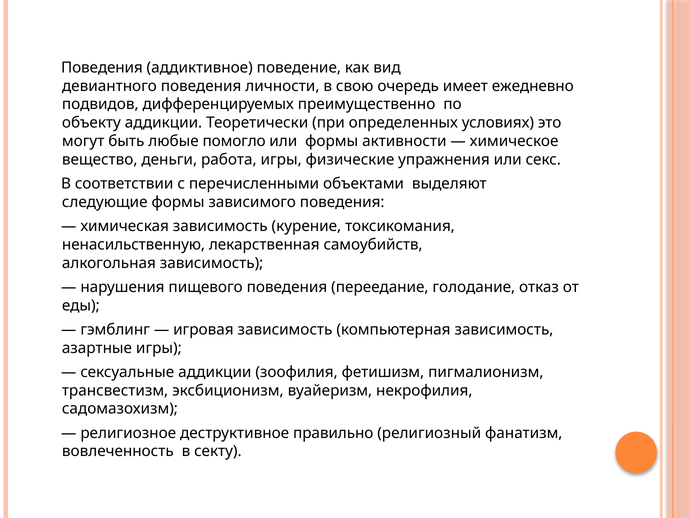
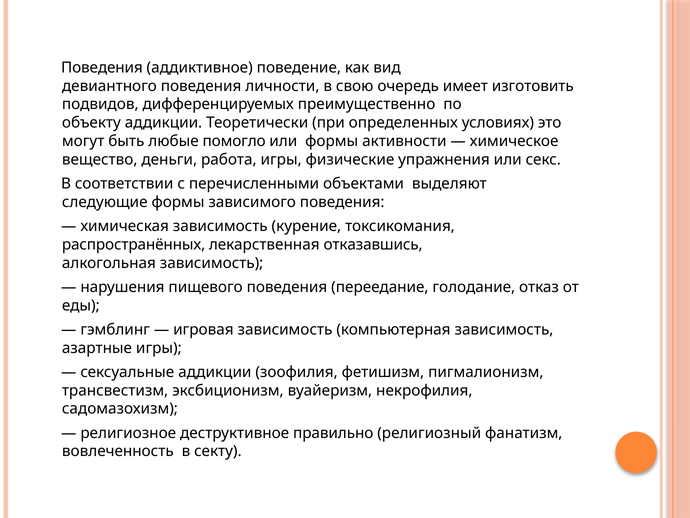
ежедневно: ежедневно -> изготовить
ненасильственную: ненасильственную -> распространённых
самоубийств: самоубийств -> отказавшись
